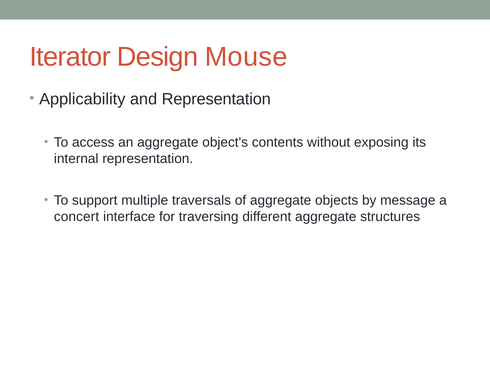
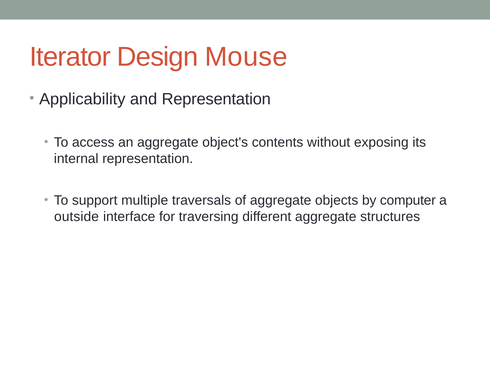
message: message -> computer
concert: concert -> outside
